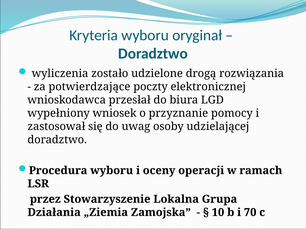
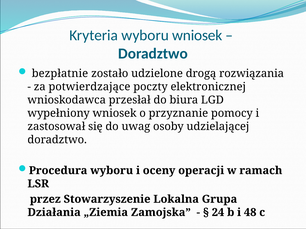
wyboru oryginał: oryginał -> wniosek
wyliczenia: wyliczenia -> bezpłatnie
10: 10 -> 24
70: 70 -> 48
